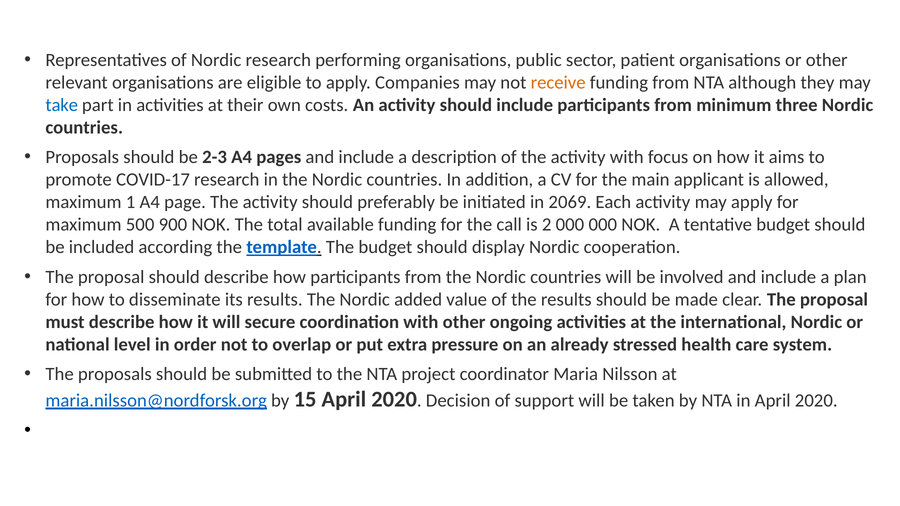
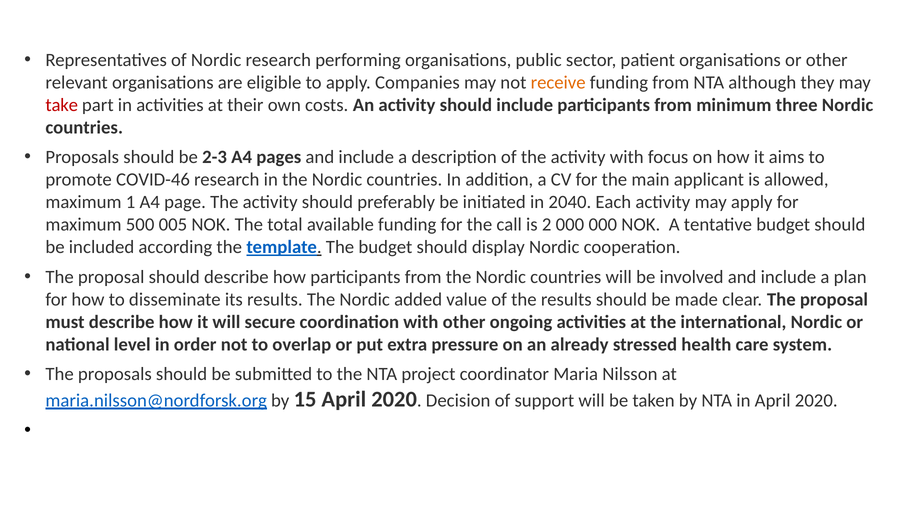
take colour: blue -> red
COVID-17: COVID-17 -> COVID-46
2069: 2069 -> 2040
900: 900 -> 005
